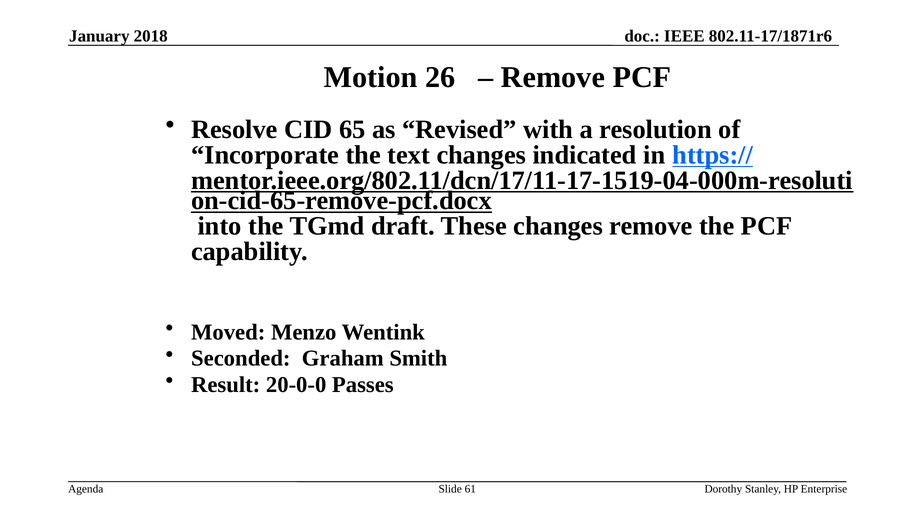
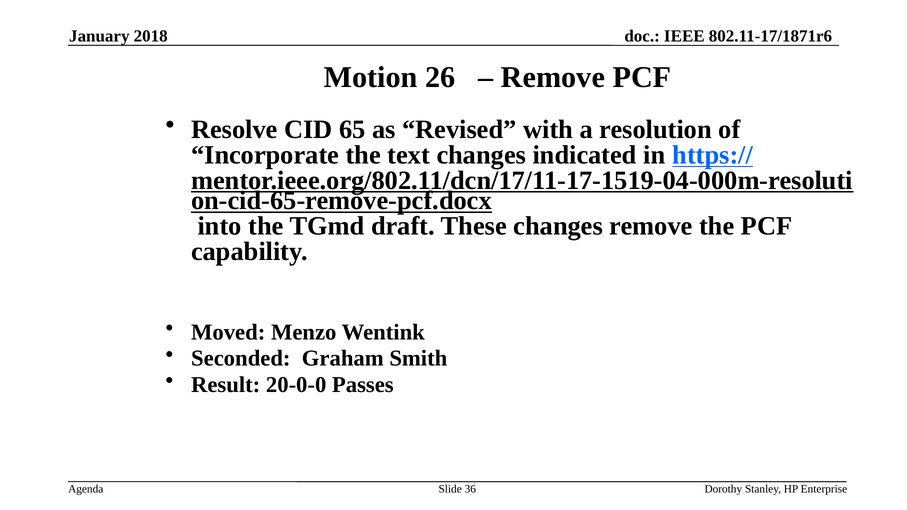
61: 61 -> 36
